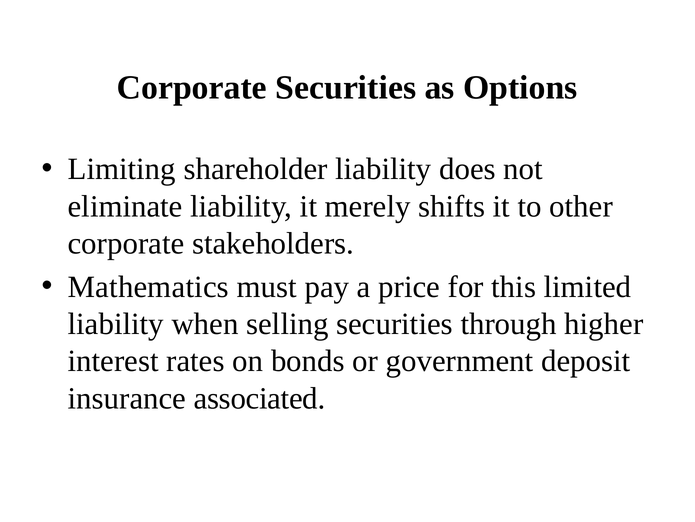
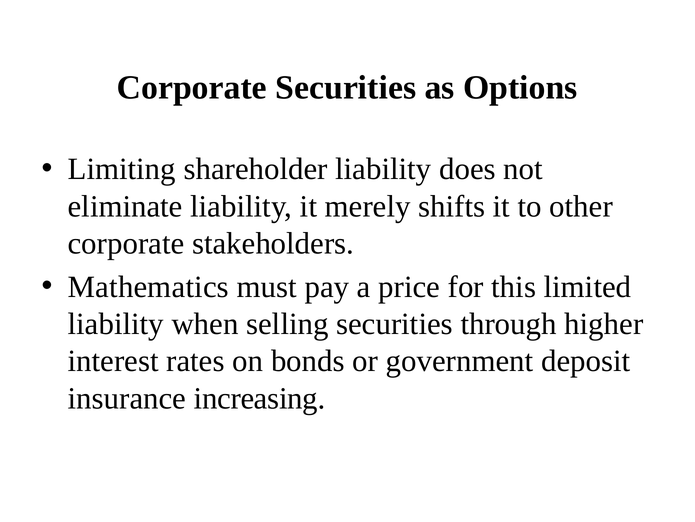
associated: associated -> increasing
